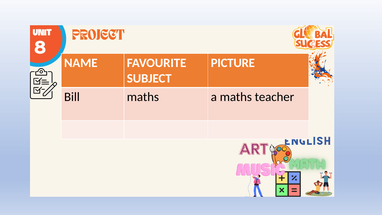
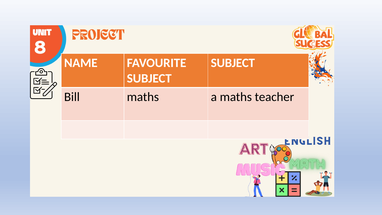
PICTURE at (233, 63): PICTURE -> SUBJECT
